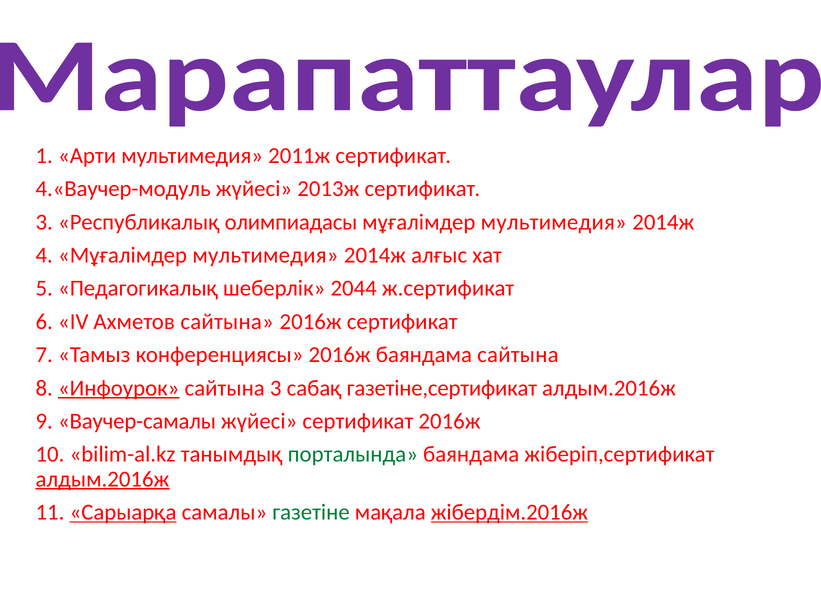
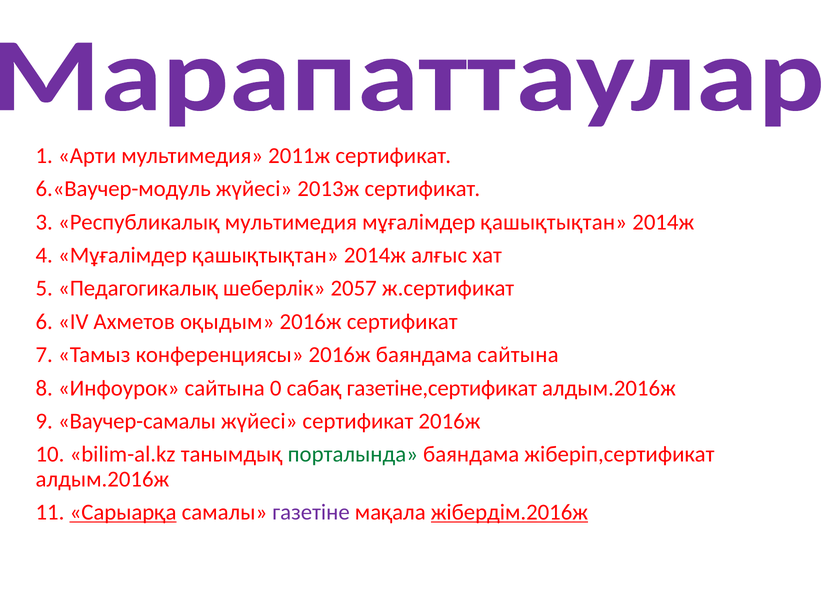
4.«Ваучер-модуль: 4.«Ваучер-модуль -> 6.«Ваучер-модуль
Республикалық олимпиадасы: олимпиадасы -> мультимедия
мультимедия at (554, 222): мультимедия -> қашықтықтан
4 Мұғалімдер мультимедия: мультимедия -> қашықтықтан
2044: 2044 -> 2057
Ахметов сайтына: сайтына -> оқыдым
Инфоурок underline: present -> none
сайтына 3: 3 -> 0
алдым.2016ж at (102, 480) underline: present -> none
газетіне colour: green -> purple
